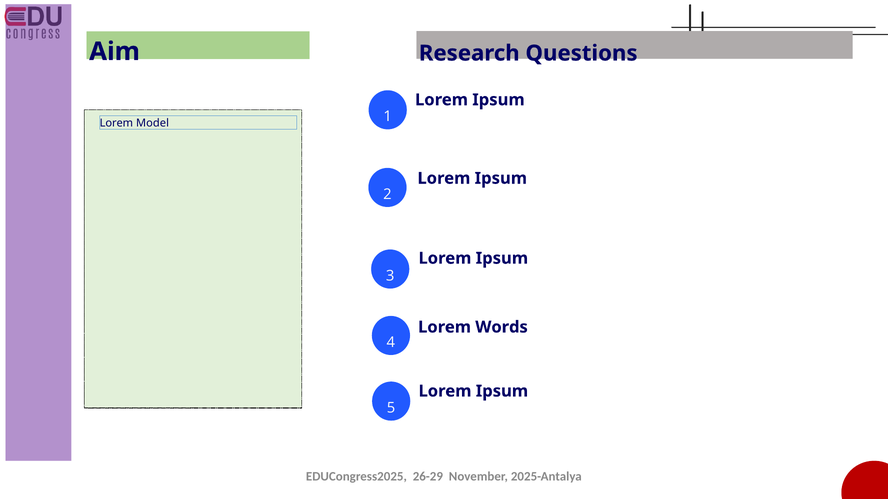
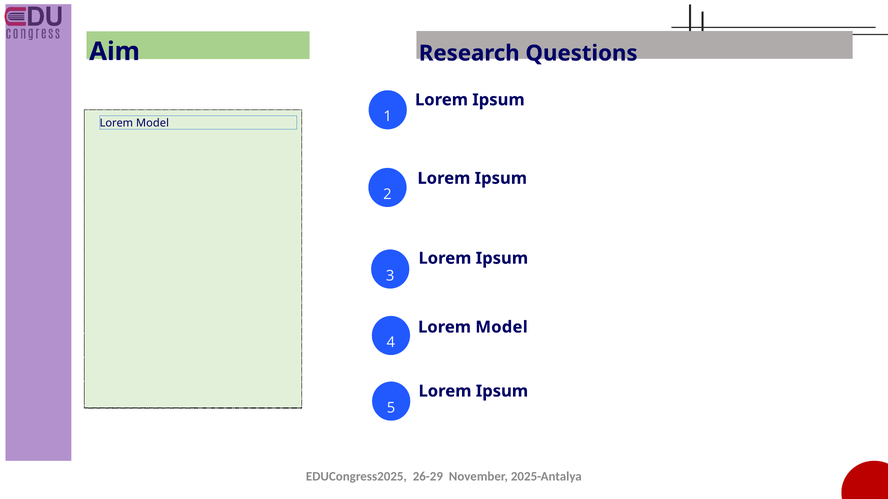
Words at (502, 327): Words -> Model
